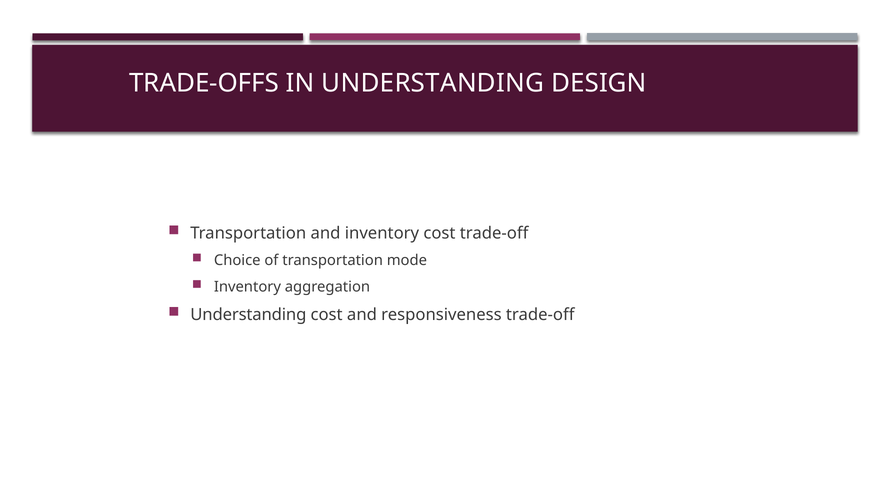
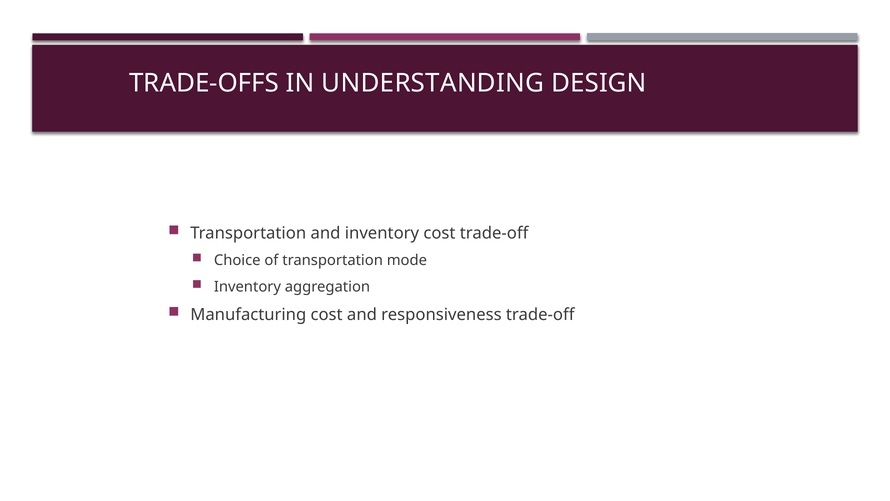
Understanding at (248, 315): Understanding -> Manufacturing
